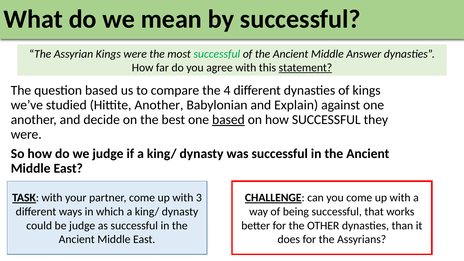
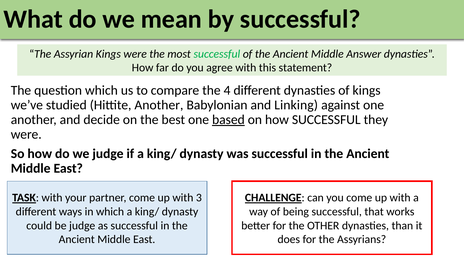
statement underline: present -> none
question based: based -> which
Explain: Explain -> Linking
